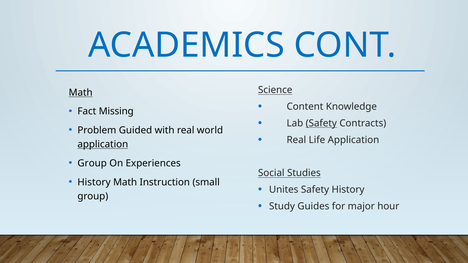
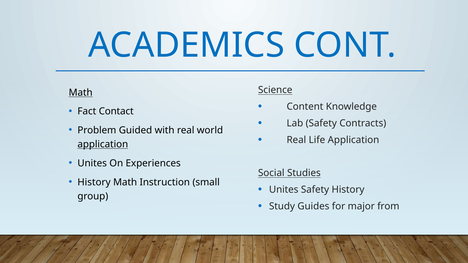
Missing: Missing -> Contact
Safety at (321, 123) underline: present -> none
Group at (92, 163): Group -> Unites
hour: hour -> from
